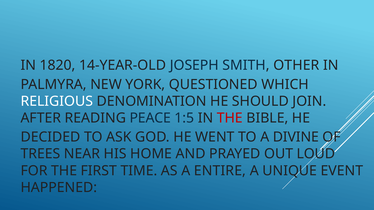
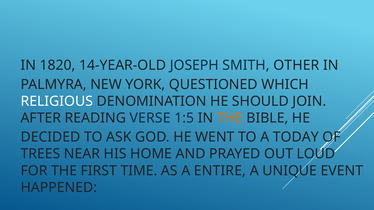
PEACE: PEACE -> VERSE
THE at (230, 118) colour: red -> orange
DIVINE: DIVINE -> TODAY
